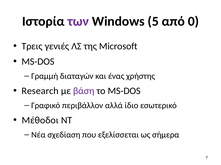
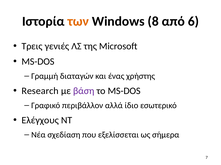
των colour: purple -> orange
5: 5 -> 8
0: 0 -> 6
Μέθοδοι: Μέθοδοι -> Ελέγχους
